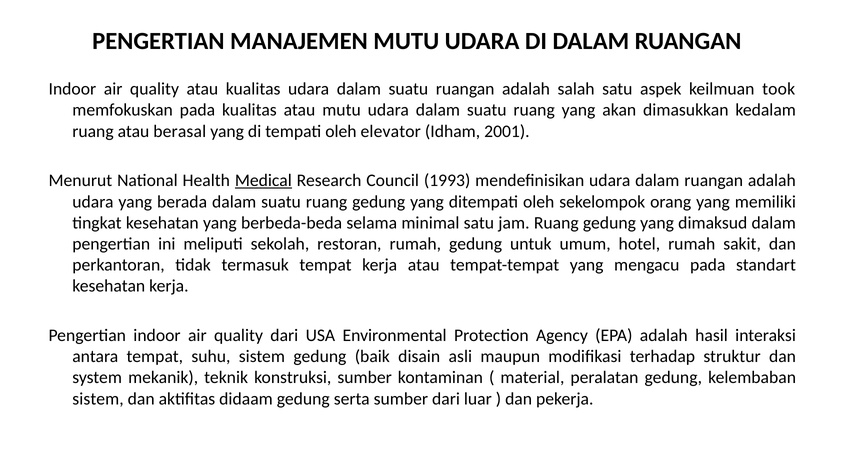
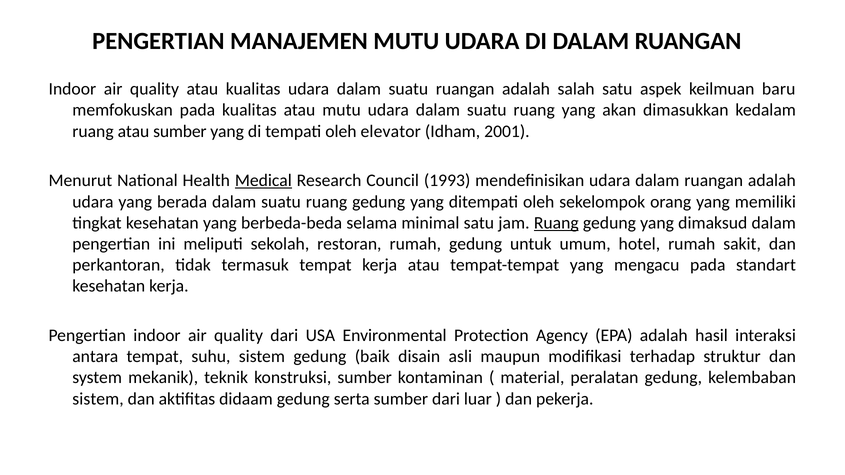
took: took -> baru
atau berasal: berasal -> sumber
Ruang at (556, 223) underline: none -> present
